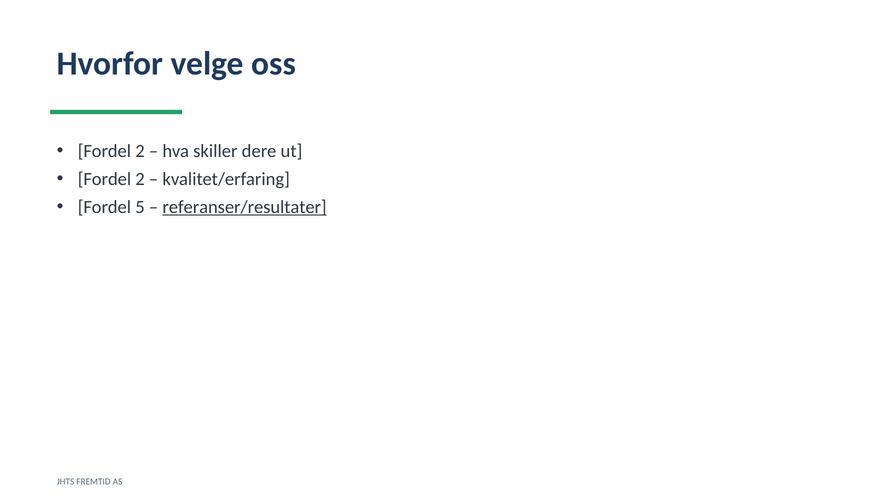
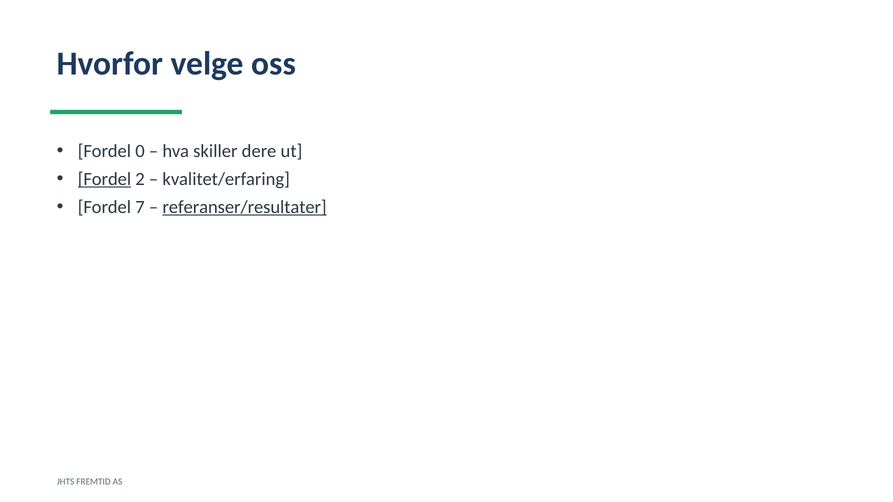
2 at (140, 151): 2 -> 0
Fordel at (104, 179) underline: none -> present
5: 5 -> 7
